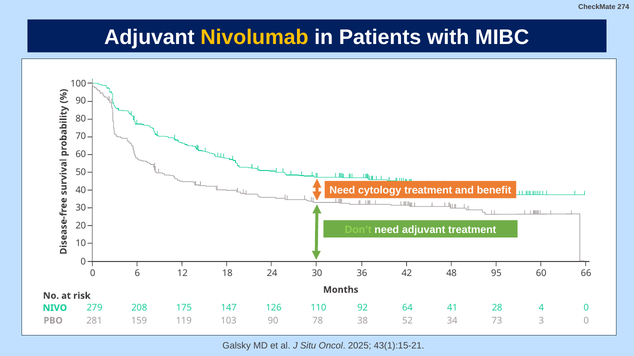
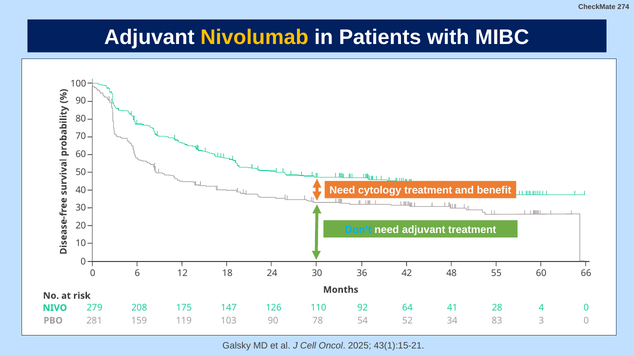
Don’t colour: light green -> light blue
95: 95 -> 55
38: 38 -> 54
73: 73 -> 83
Situ: Situ -> Cell
